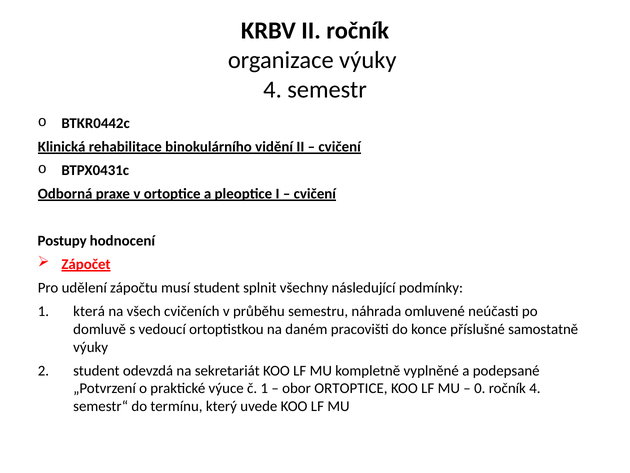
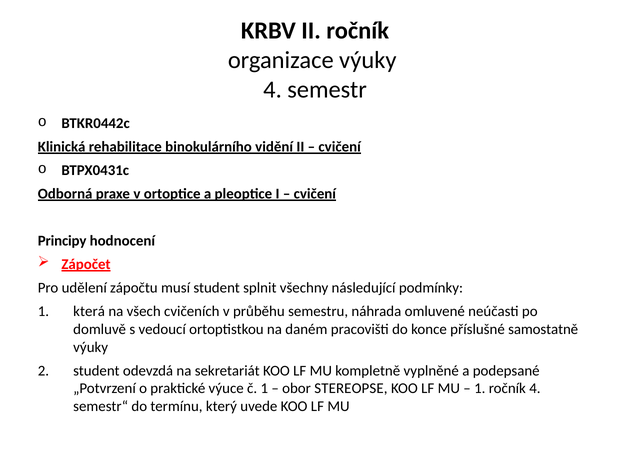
Postupy: Postupy -> Principy
obor ORTOPTICE: ORTOPTICE -> STEREOPSE
0 at (480, 388): 0 -> 1
